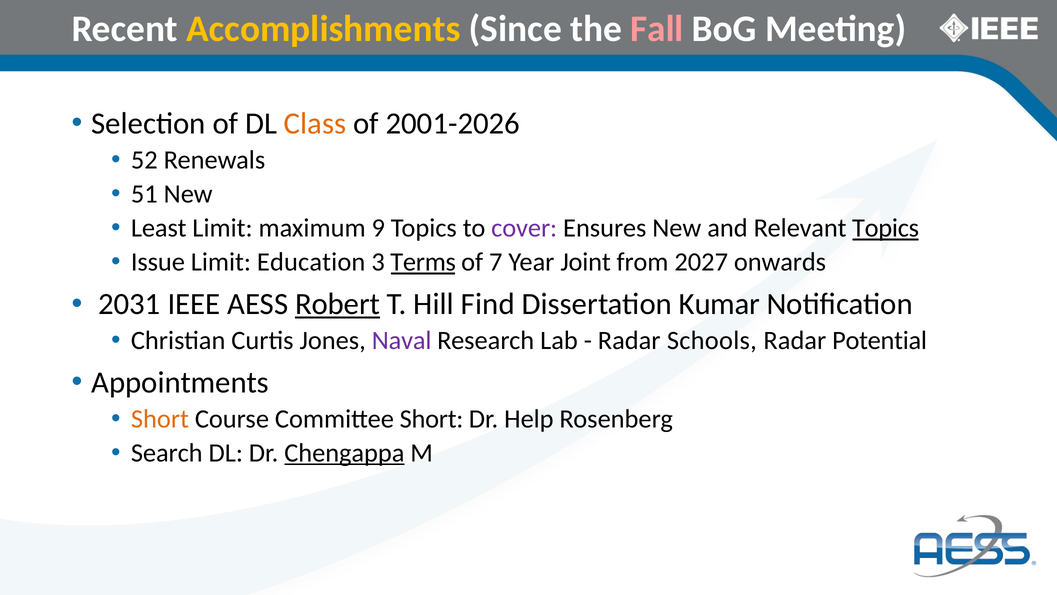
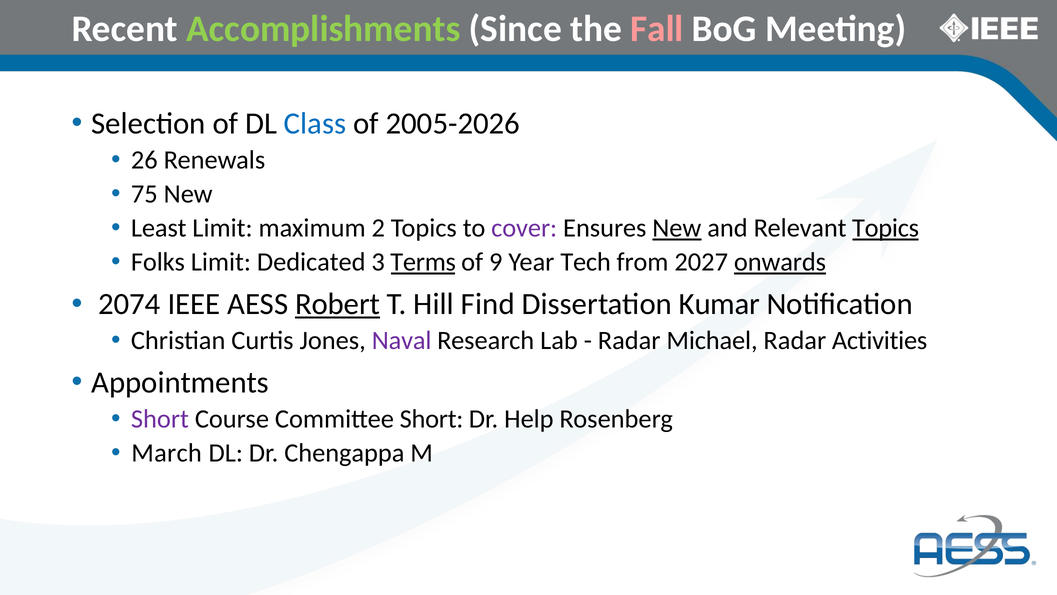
Accomplishments colour: yellow -> light green
Class colour: orange -> blue
2001-2026: 2001-2026 -> 2005-2026
52: 52 -> 26
51: 51 -> 75
9: 9 -> 2
New at (677, 228) underline: none -> present
Issue: Issue -> Folks
Education: Education -> Dedicated
7: 7 -> 9
Joint: Joint -> Tech
onwards underline: none -> present
2031: 2031 -> 2074
Schools: Schools -> Michael
Potential: Potential -> Activities
Short at (160, 419) colour: orange -> purple
Search: Search -> March
Chengappa underline: present -> none
